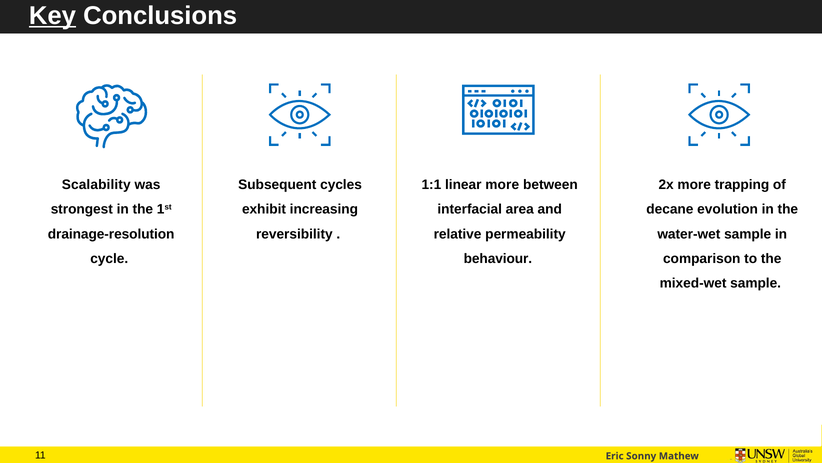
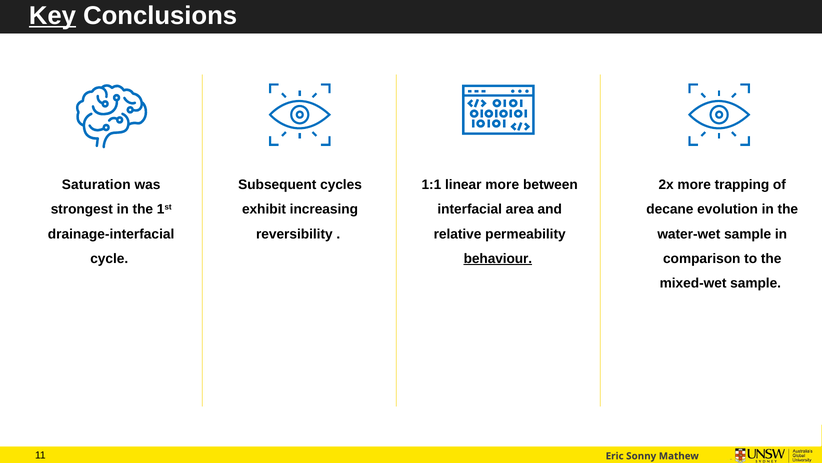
Scalability: Scalability -> Saturation
drainage-resolution: drainage-resolution -> drainage-interfacial
behaviour underline: none -> present
